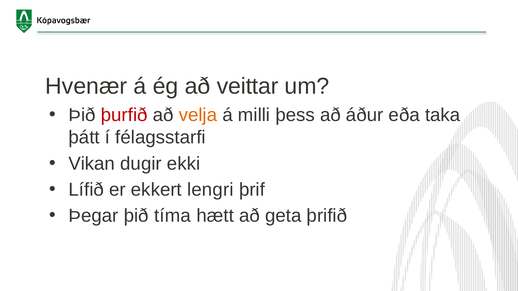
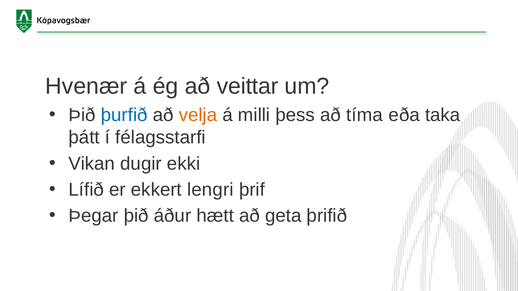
þurfið colour: red -> blue
áður: áður -> tíma
tíma: tíma -> áður
